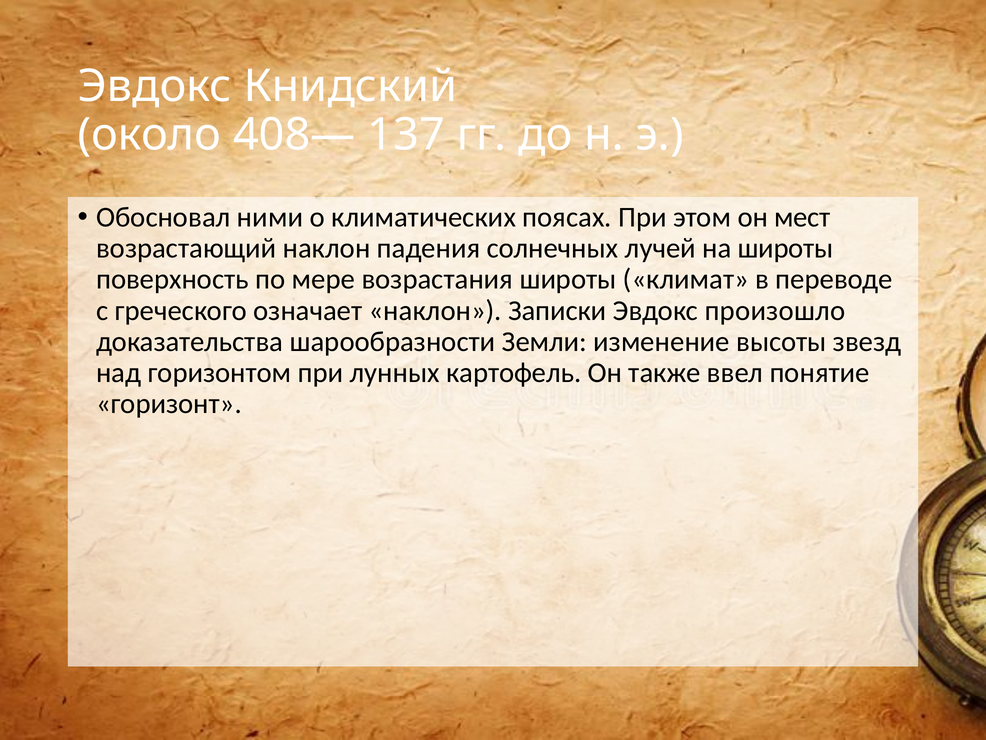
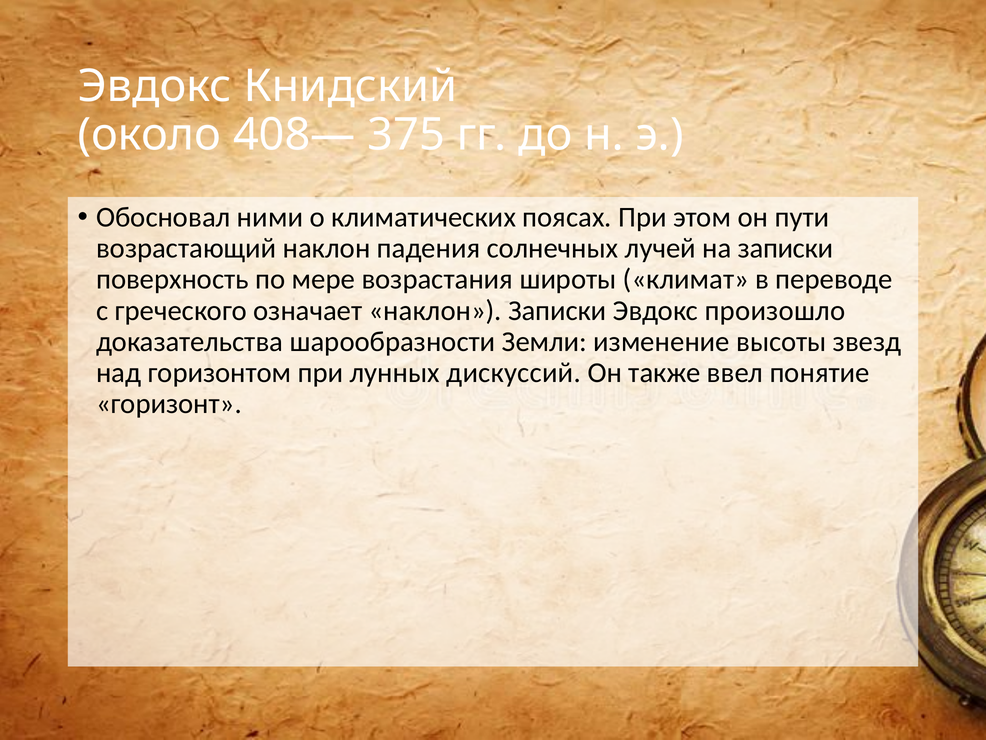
137: 137 -> 375
мест: мест -> пути
на широты: широты -> записки
картофель: картофель -> дискуссий
